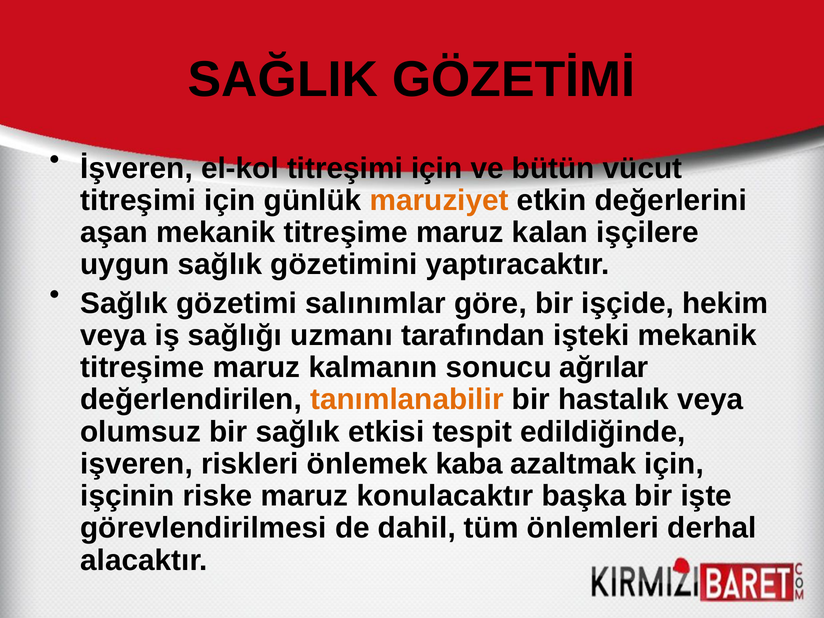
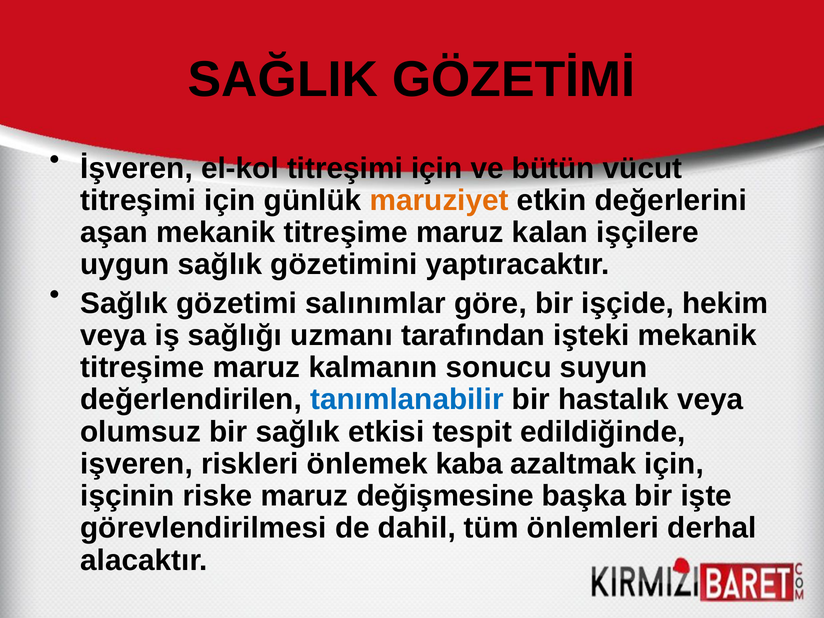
ağrılar: ağrılar -> suyun
tanımlanabilir colour: orange -> blue
konulacaktır: konulacaktır -> değişmesine
